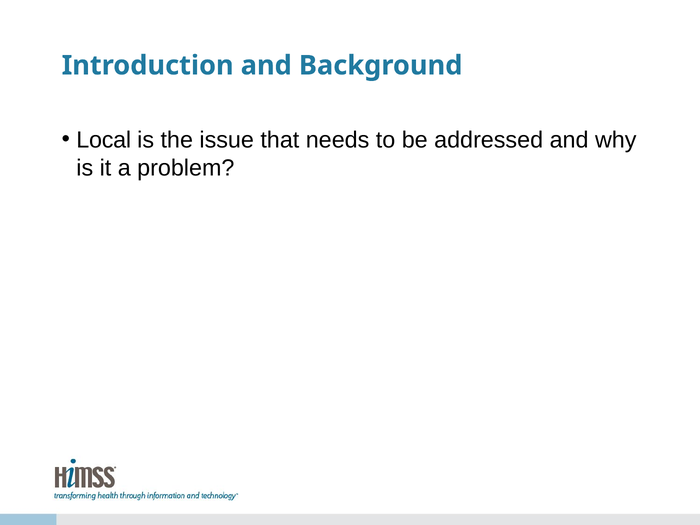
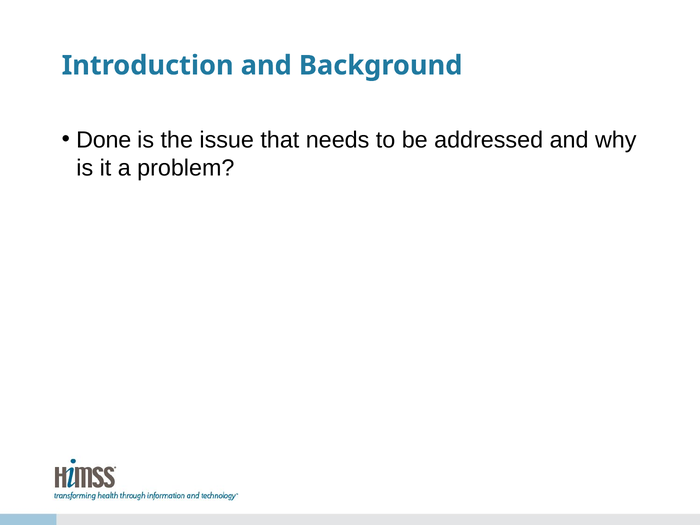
Local: Local -> Done
